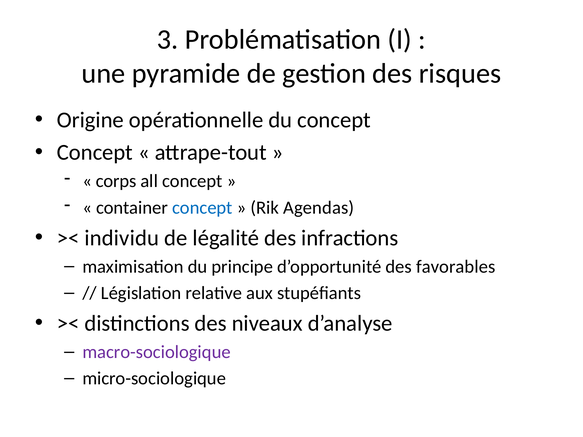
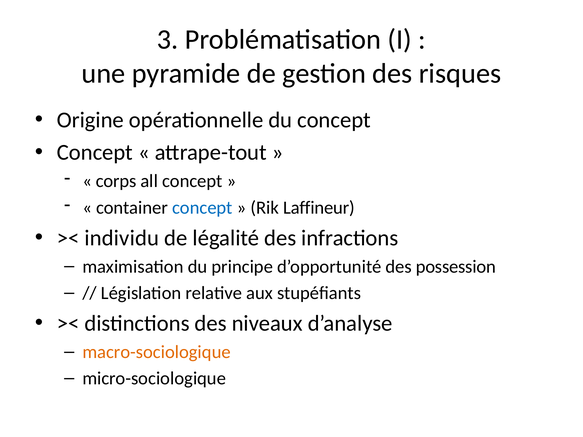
Agendas: Agendas -> Laffineur
favorables: favorables -> possession
macro-sociologique colour: purple -> orange
